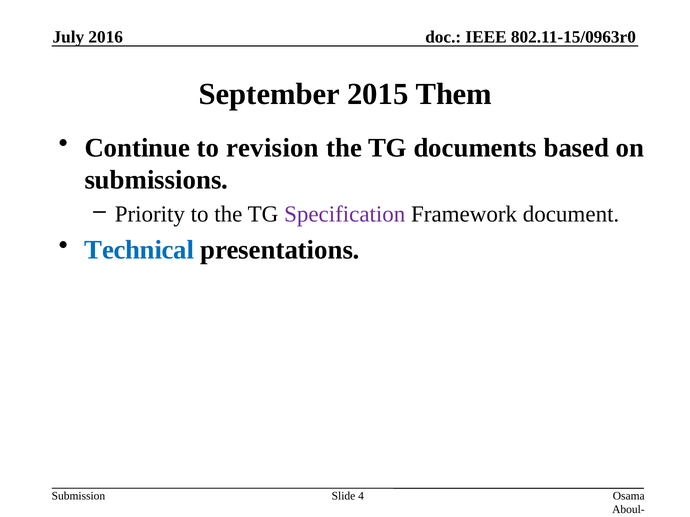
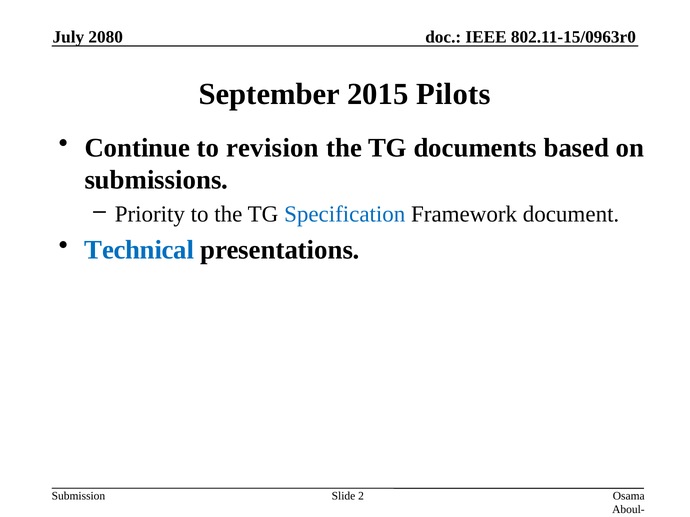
2016: 2016 -> 2080
Them: Them -> Pilots
Specification colour: purple -> blue
4: 4 -> 2
